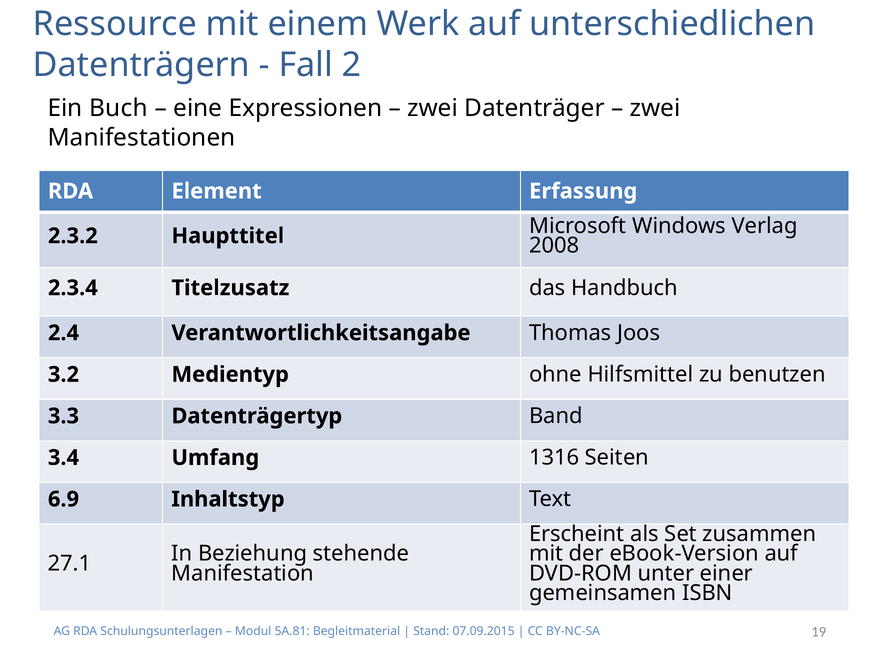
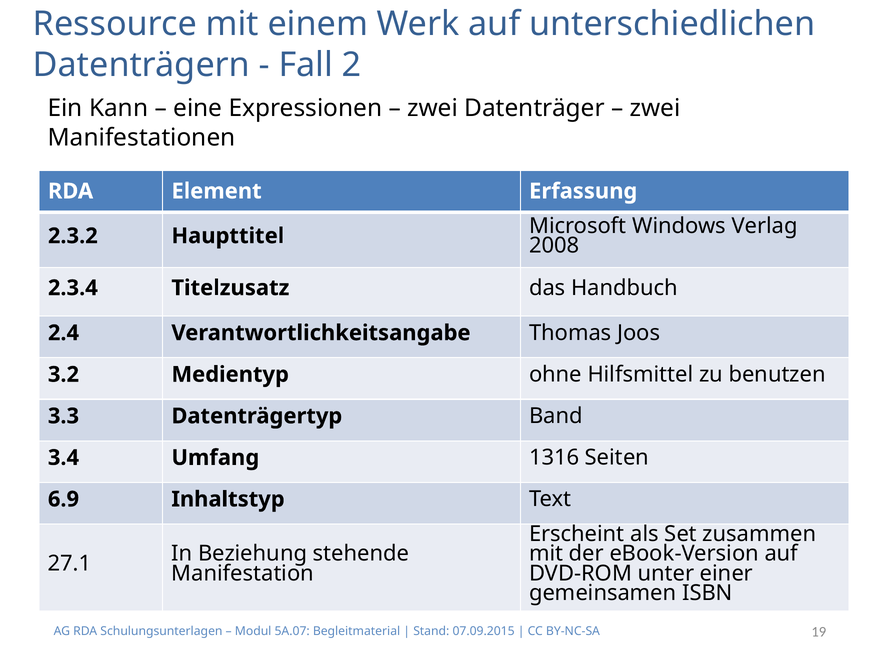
Buch: Buch -> Kann
5A.81: 5A.81 -> 5A.07
